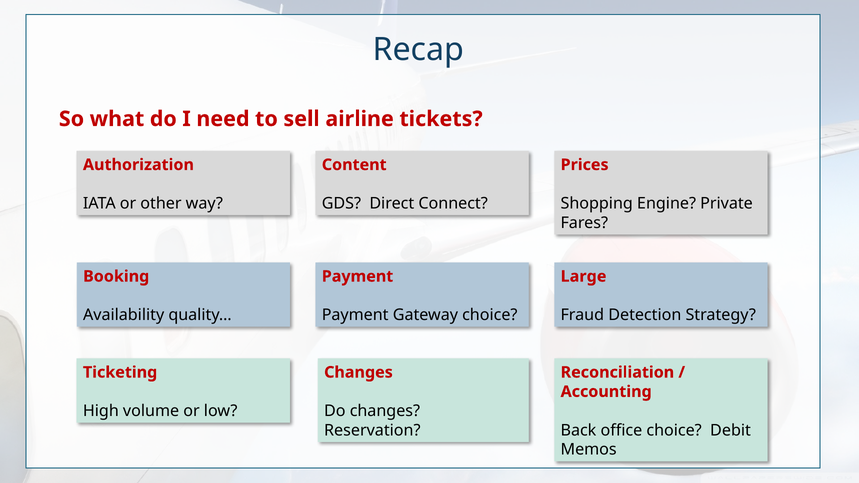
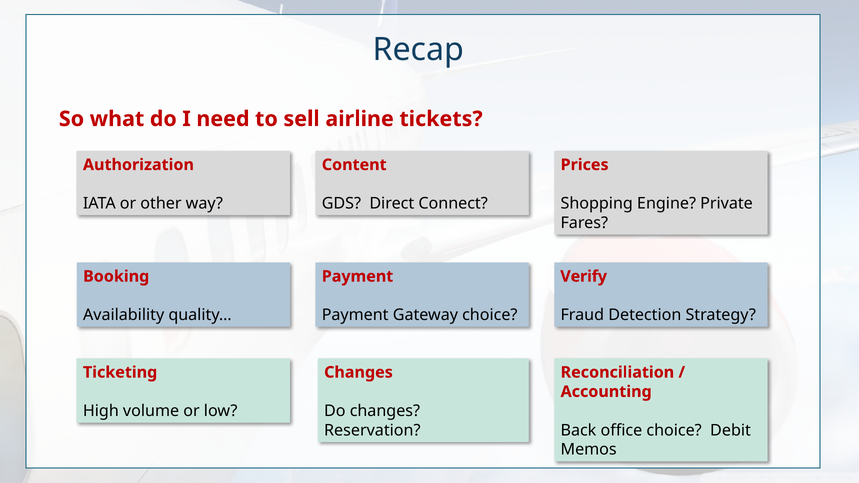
Large: Large -> Verify
